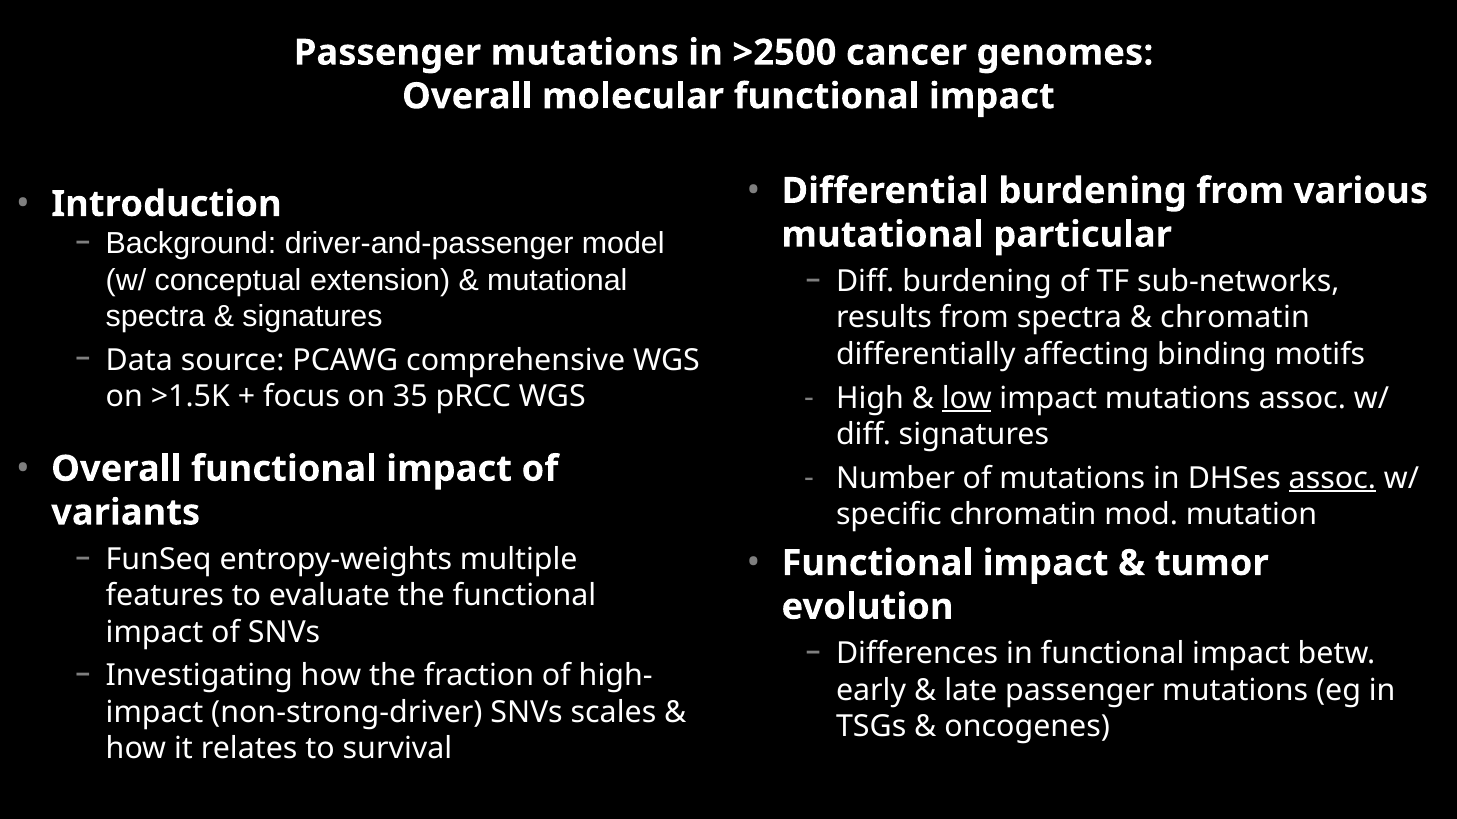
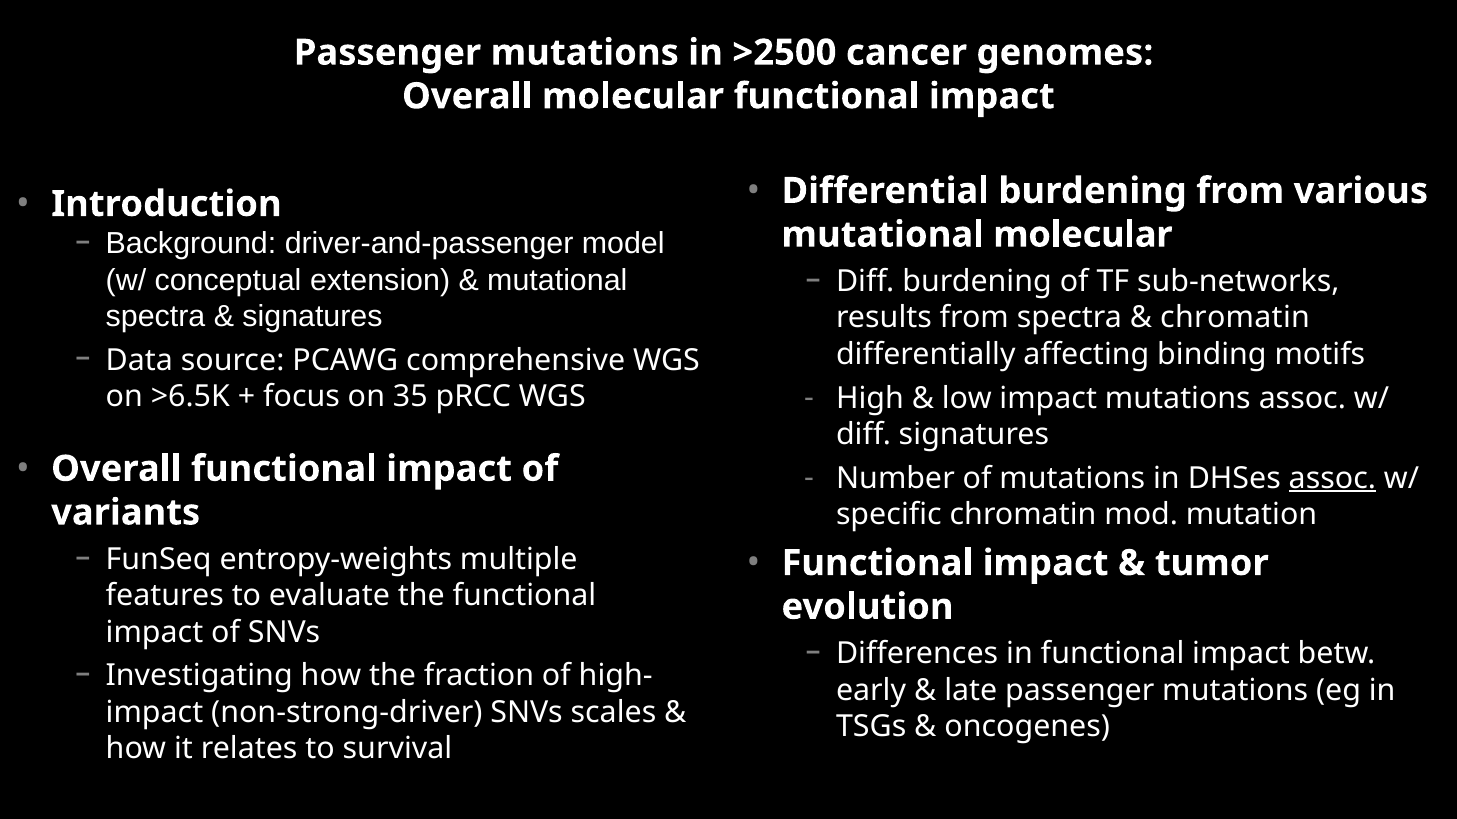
mutational particular: particular -> molecular
>1.5K: >1.5K -> >6.5K
low underline: present -> none
